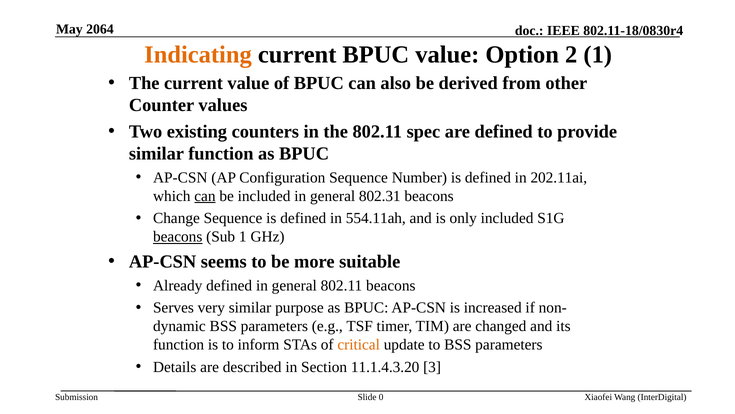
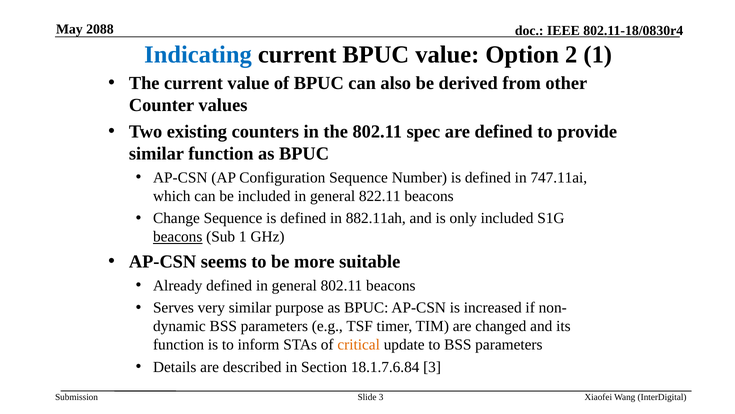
2064: 2064 -> 2088
Indicating colour: orange -> blue
202.11ai: 202.11ai -> 747.11ai
can at (205, 196) underline: present -> none
802.31: 802.31 -> 822.11
554.11ah: 554.11ah -> 882.11ah
11.1.4.3.20: 11.1.4.3.20 -> 18.1.7.6.84
Slide 0: 0 -> 3
